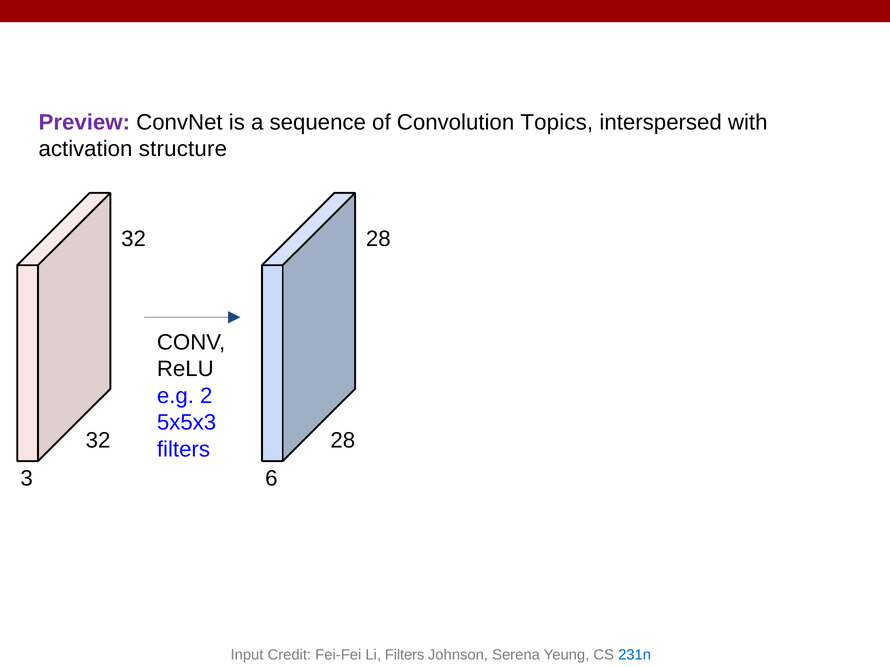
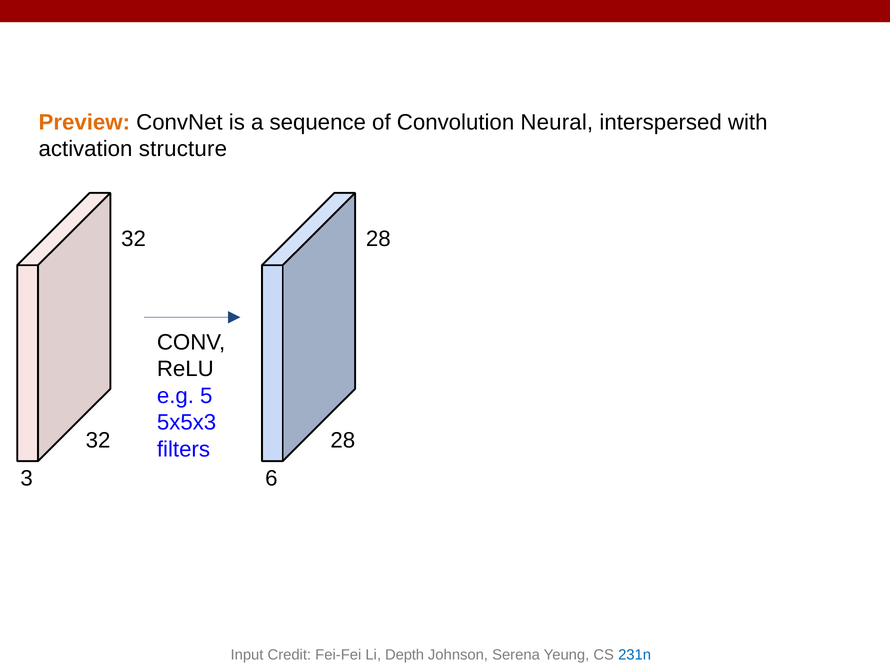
Preview colour: purple -> orange
Topics: Topics -> Neural
2: 2 -> 5
Li Filters: Filters -> Depth
